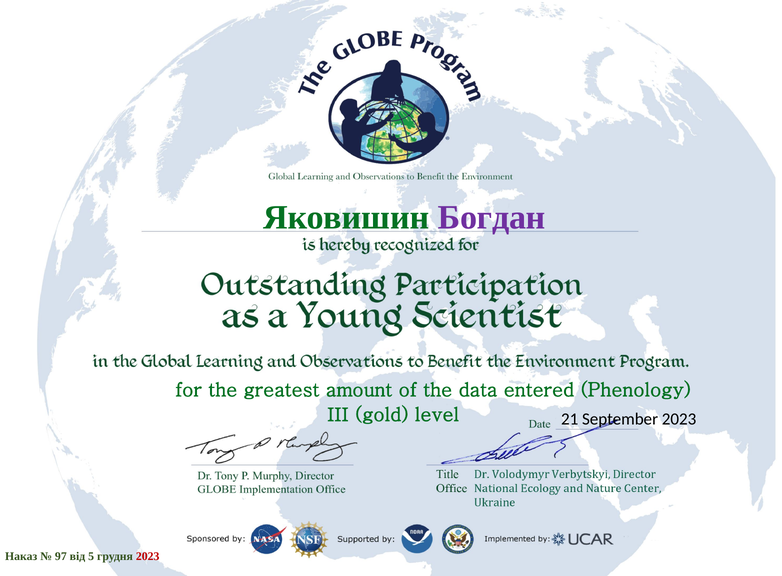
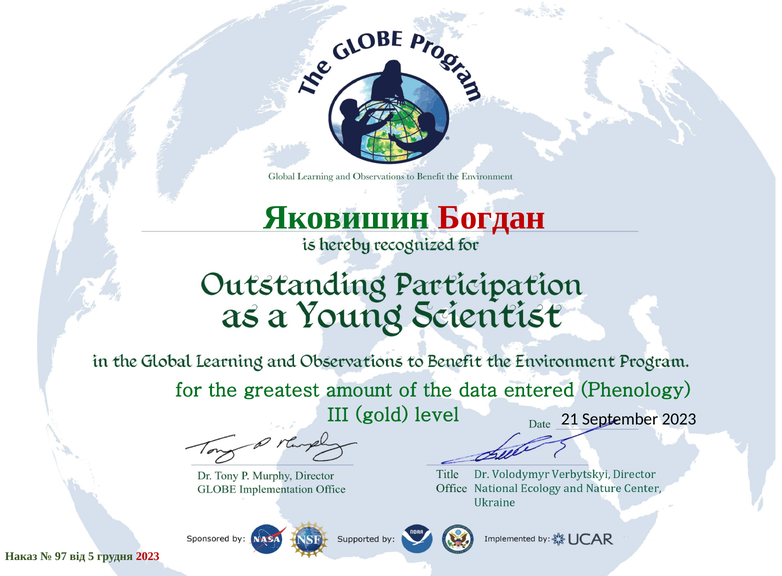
Богдан colour: purple -> red
